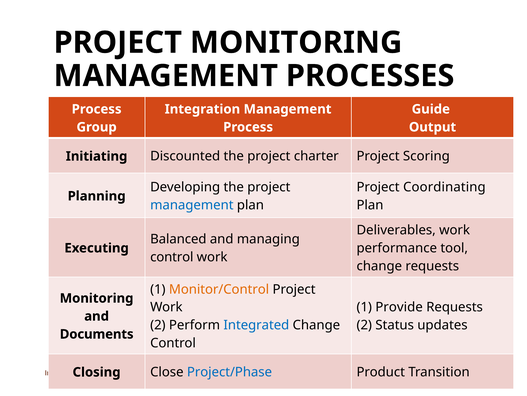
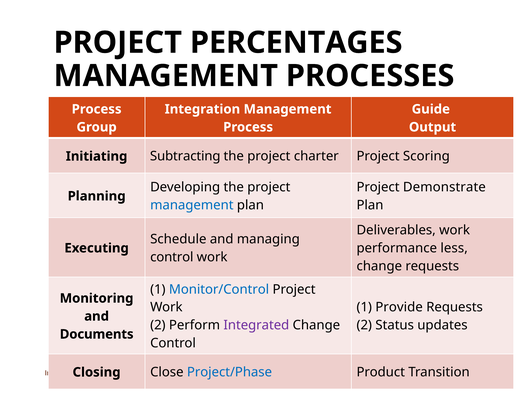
PROJECT MONITORING: MONITORING -> PERCENTAGES
Discounted: Discounted -> Subtracting
Coordinating: Coordinating -> Demonstrate
Balanced: Balanced -> Schedule
tool: tool -> less
Monitor/Control colour: orange -> blue
Integrated colour: blue -> purple
